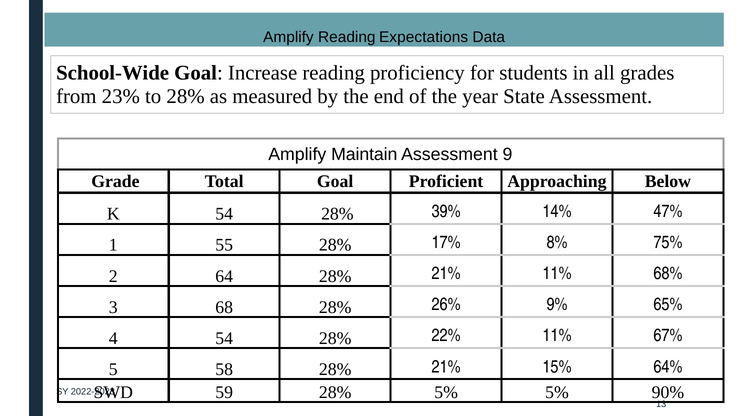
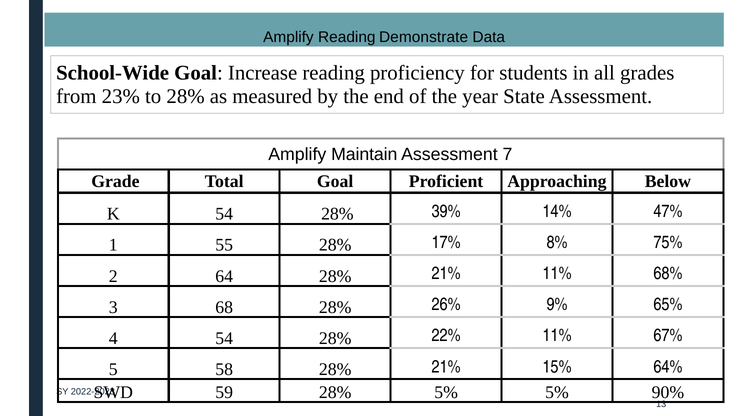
Expectations: Expectations -> Demonstrate
9: 9 -> 7
